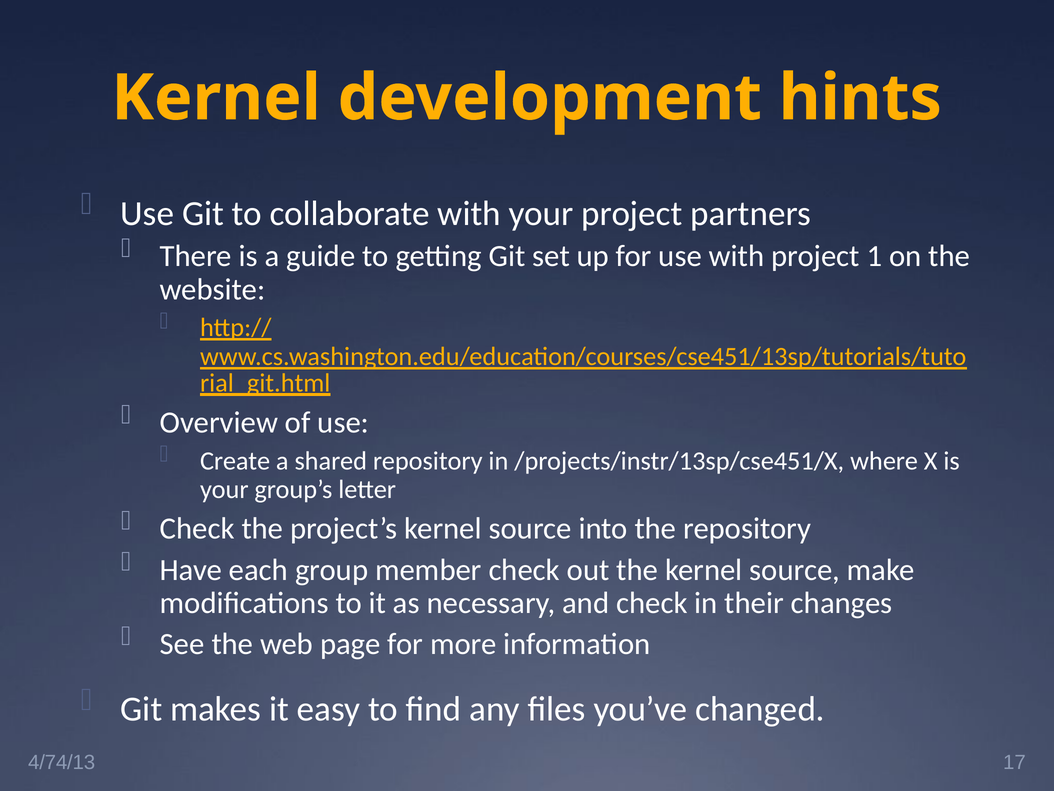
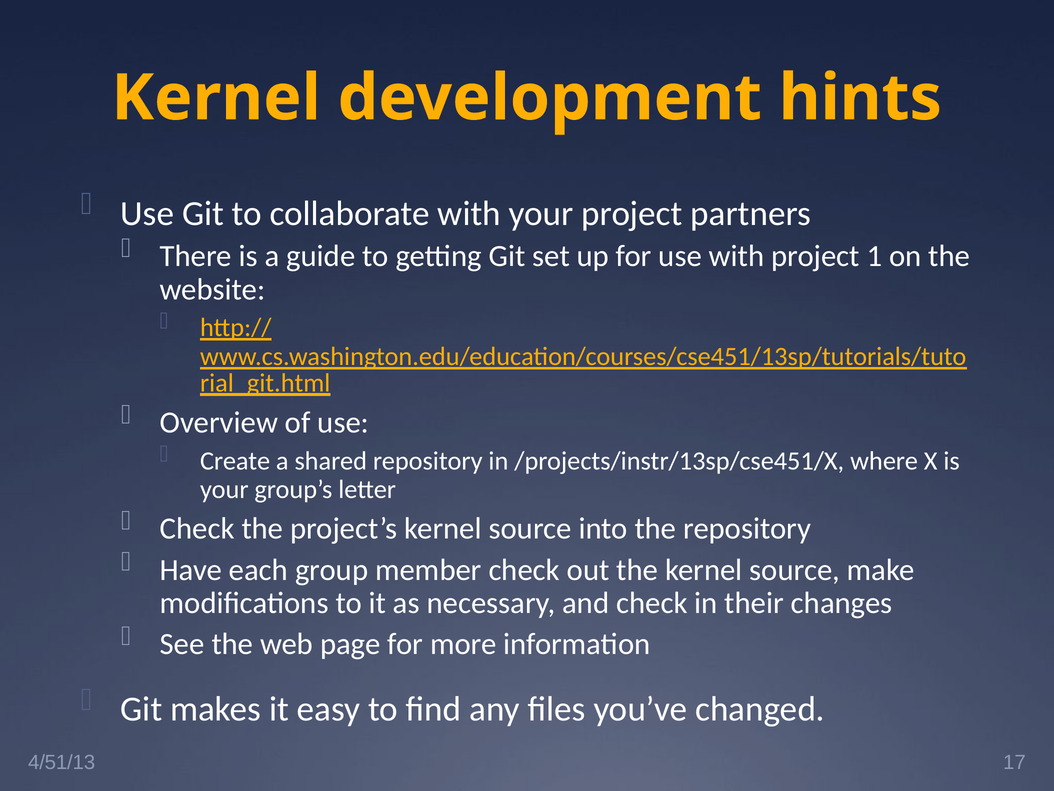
4/74/13: 4/74/13 -> 4/51/13
